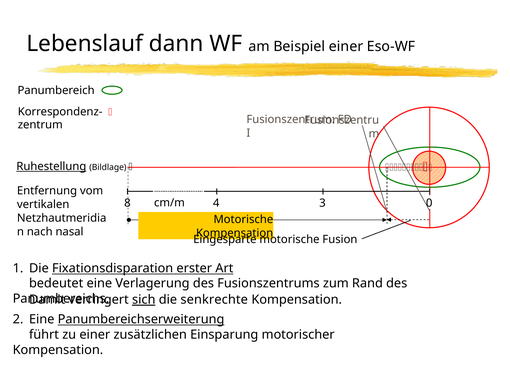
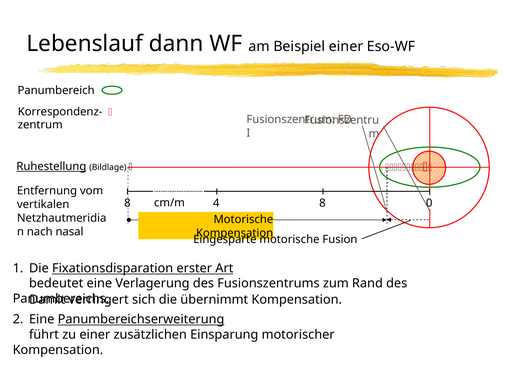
4 3: 3 -> 8
sich underline: present -> none
senkrechte: senkrechte -> übernimmt
